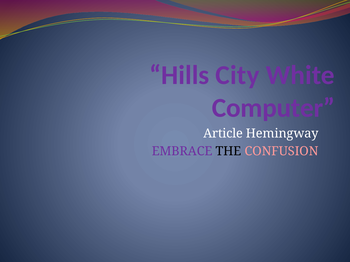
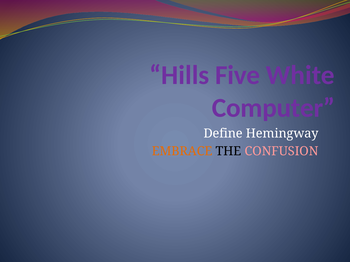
City: City -> Five
Article: Article -> Define
EMBRACE colour: purple -> orange
